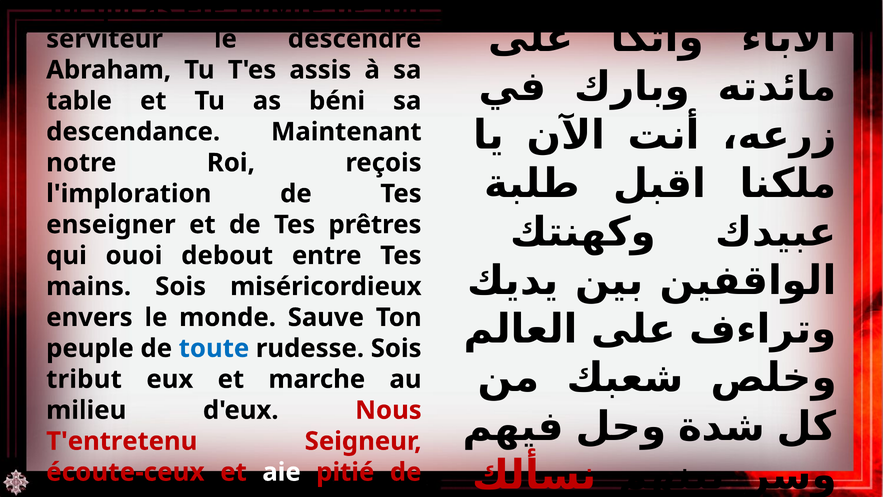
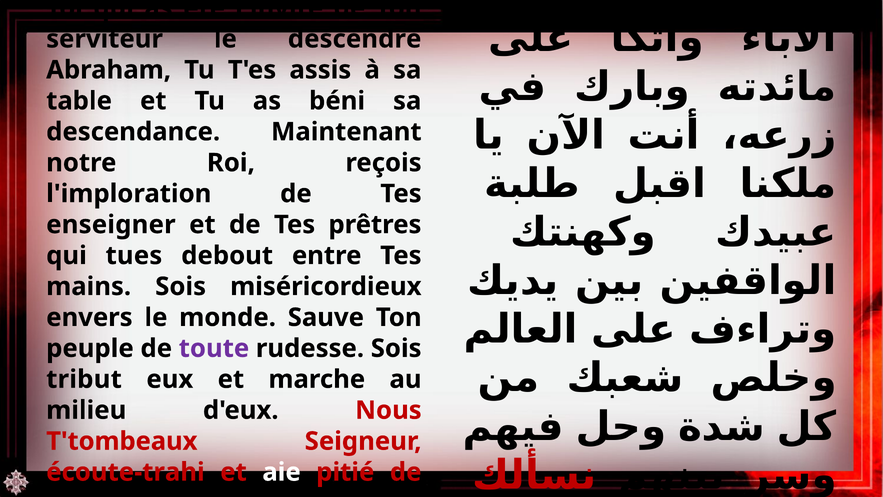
ouoi: ouoi -> tues
toute colour: blue -> purple
T'entretenu: T'entretenu -> T'tombeaux
écoute-ceux: écoute-ceux -> écoute-trahi
